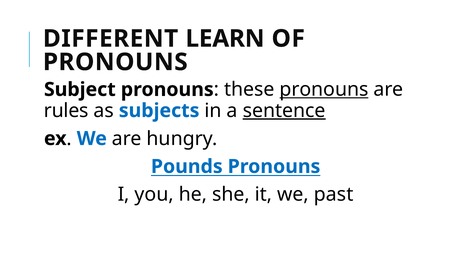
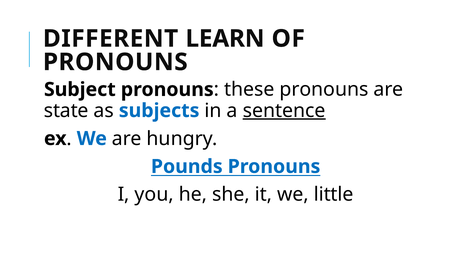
pronouns at (324, 89) underline: present -> none
rules: rules -> state
past: past -> little
